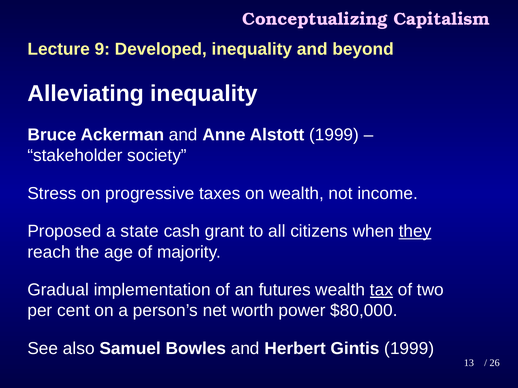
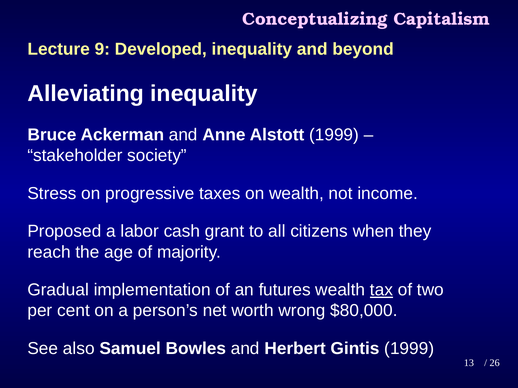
state: state -> labor
they underline: present -> none
power: power -> wrong
